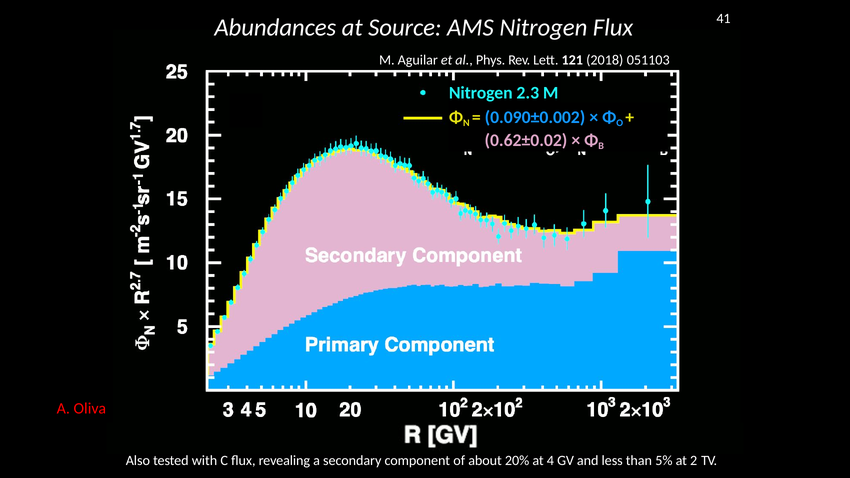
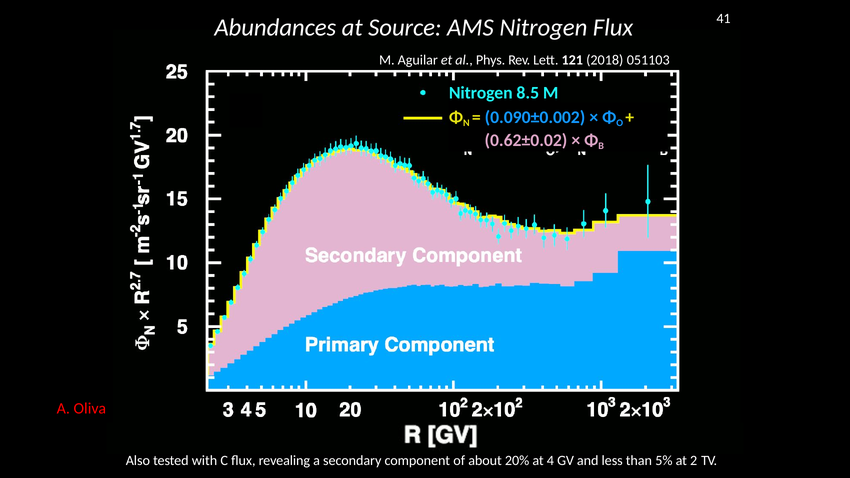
2.3: 2.3 -> 8.5
